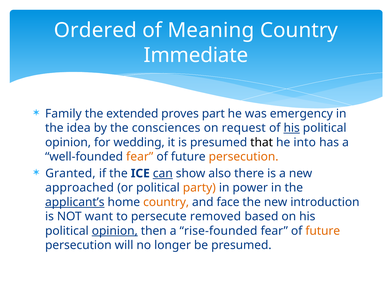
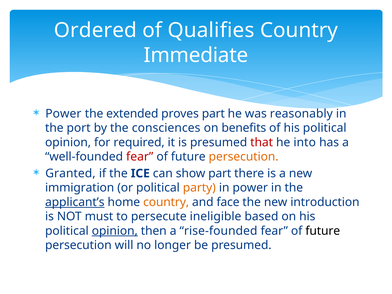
Meaning: Meaning -> Qualifies
Family at (63, 114): Family -> Power
emergency: emergency -> reasonably
idea: idea -> port
request: request -> benefits
his at (292, 128) underline: present -> none
wedding: wedding -> required
that colour: black -> red
fear at (140, 157) colour: orange -> red
can underline: present -> none
show also: also -> part
approached: approached -> immigration
want: want -> must
removed: removed -> ineligible
future at (323, 231) colour: orange -> black
